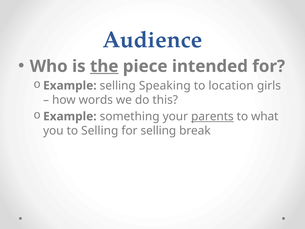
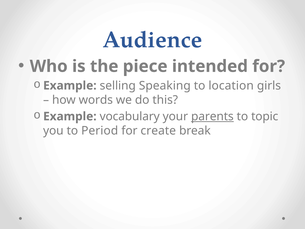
the underline: present -> none
something: something -> vocabulary
what: what -> topic
to Selling: Selling -> Period
for selling: selling -> create
